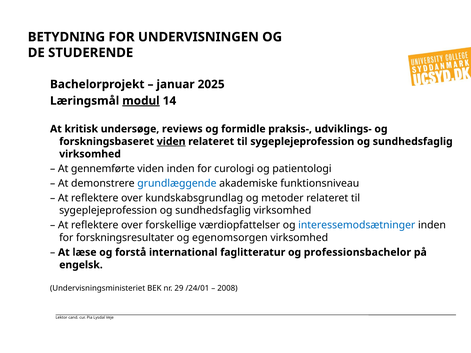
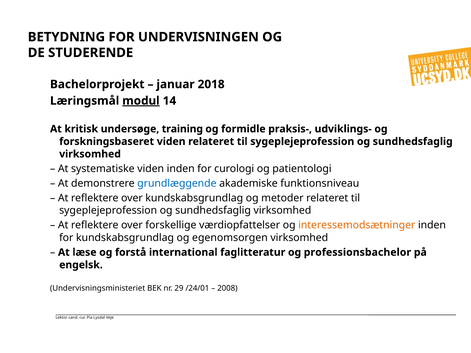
2025: 2025 -> 2018
reviews: reviews -> training
viden at (171, 142) underline: present -> none
gennemførte: gennemførte -> systematiske
interessemodsætninger colour: blue -> orange
for forskningsresultater: forskningsresultater -> kundskabsgrundlag
